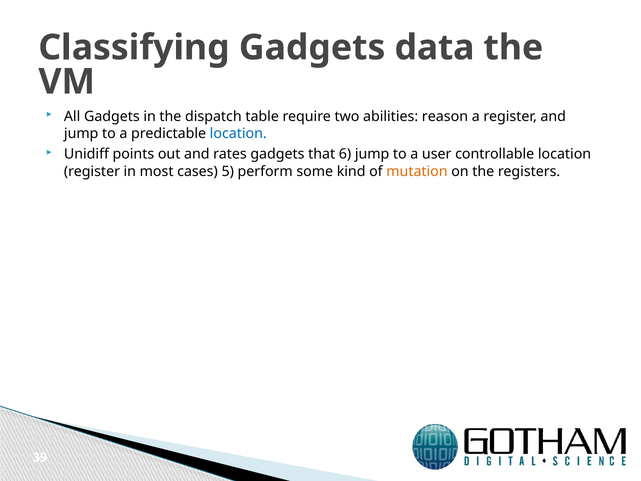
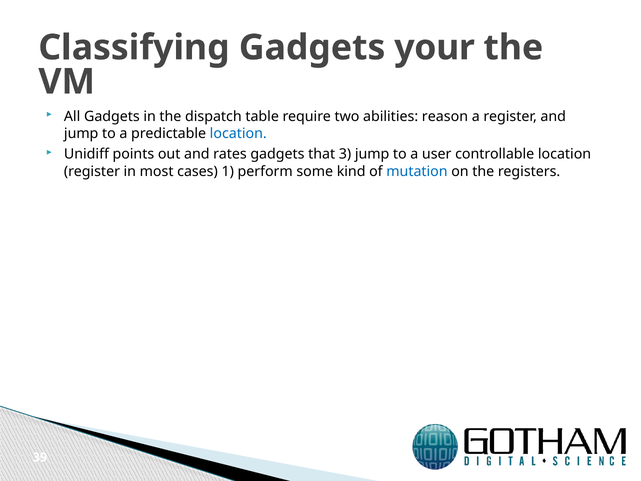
data: data -> your
6: 6 -> 3
5: 5 -> 1
mutation colour: orange -> blue
